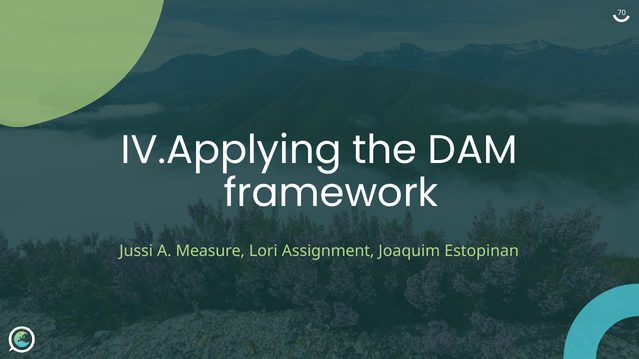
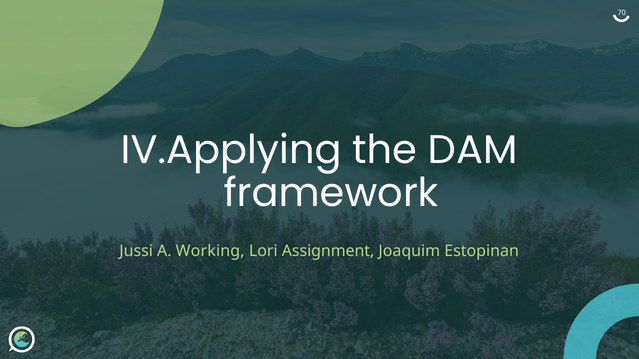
Measure: Measure -> Working
